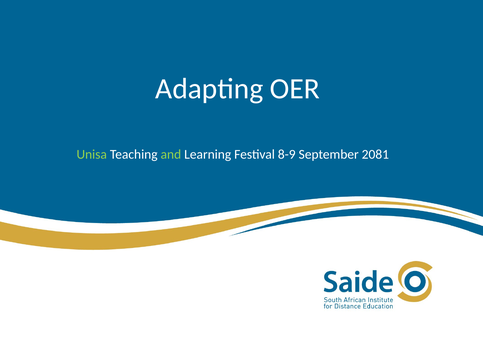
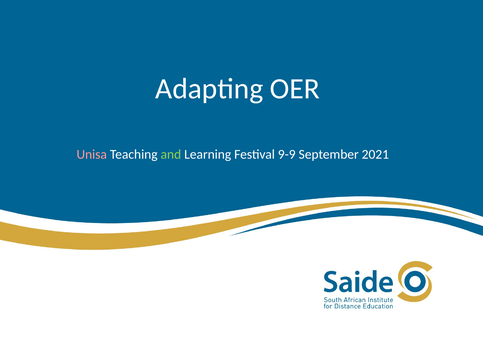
Unisa colour: light green -> pink
8-9: 8-9 -> 9-9
2081: 2081 -> 2021
